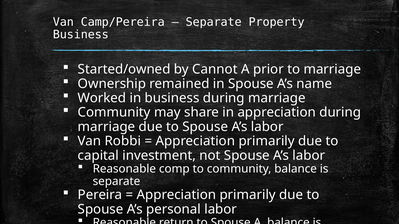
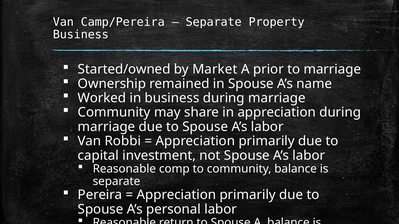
Cannot: Cannot -> Market
